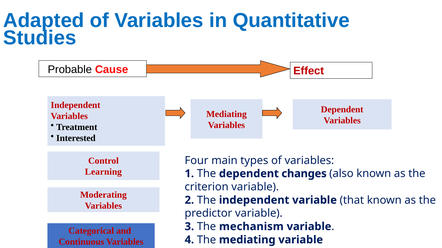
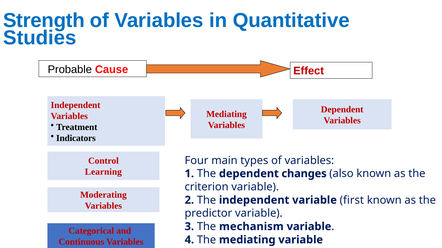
Adapted: Adapted -> Strength
Interested: Interested -> Indicators
that: that -> first
